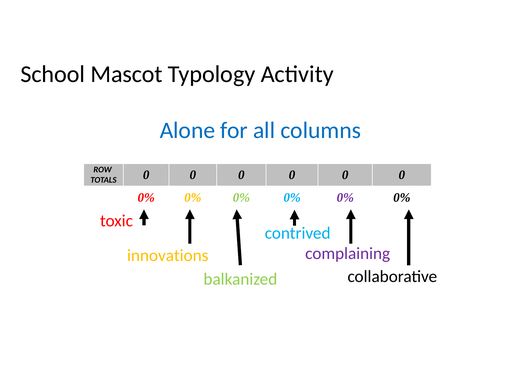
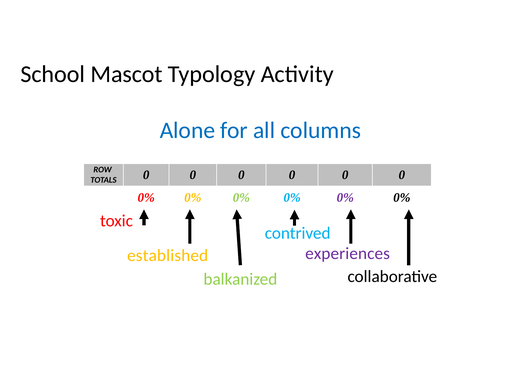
complaining: complaining -> experiences
innovations: innovations -> established
